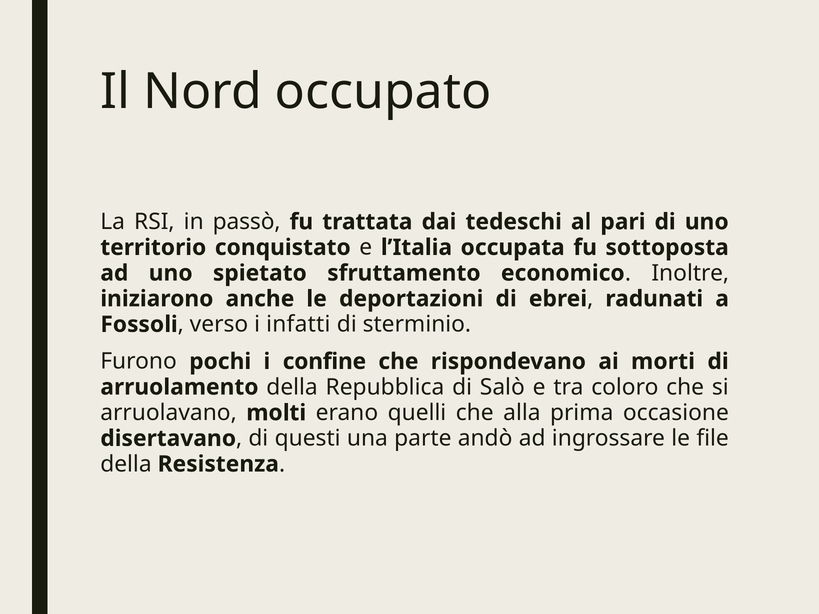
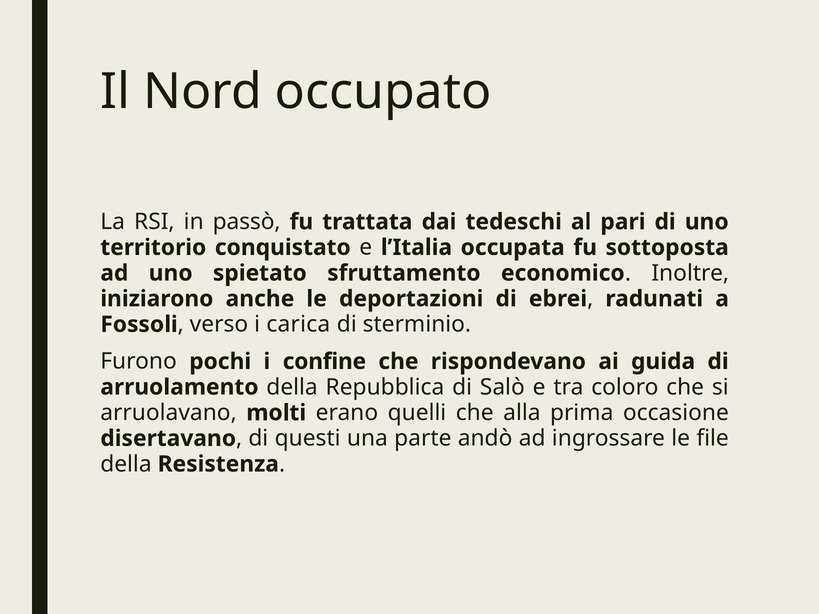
infatti: infatti -> carica
morti: morti -> guida
